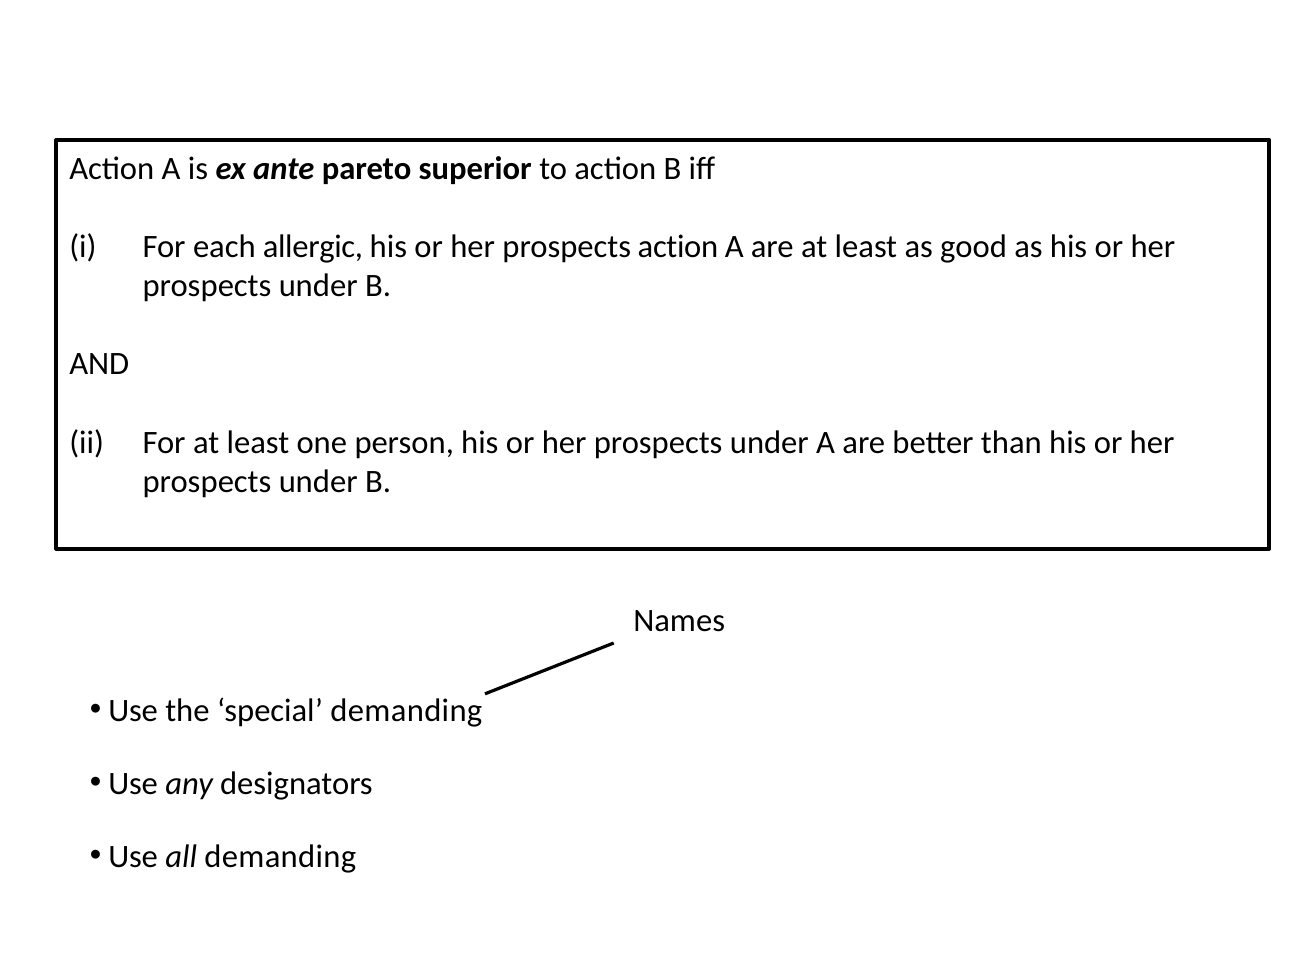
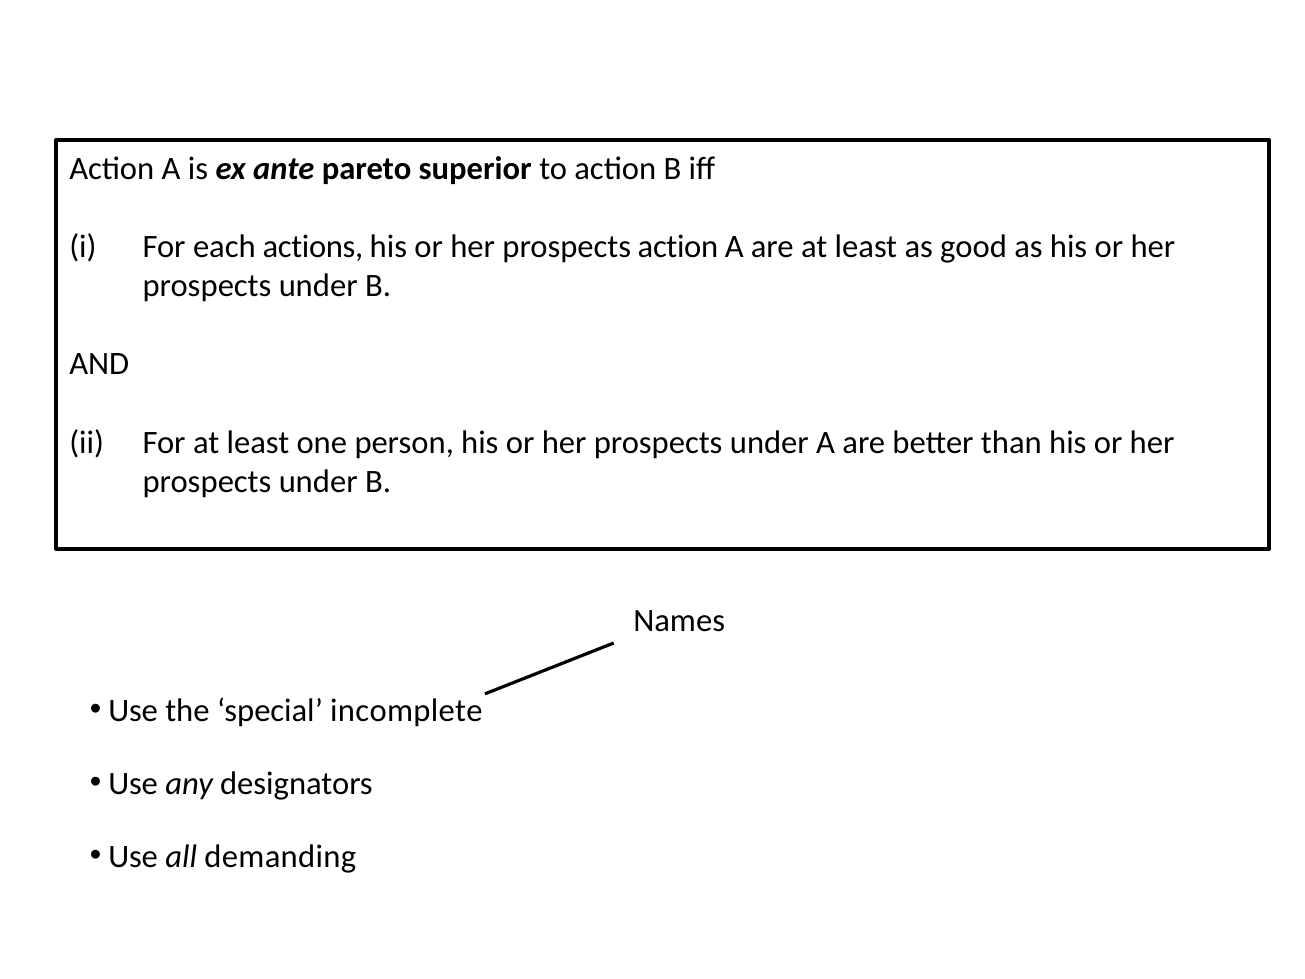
allergic: allergic -> actions
special demanding: demanding -> incomplete
